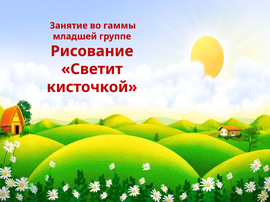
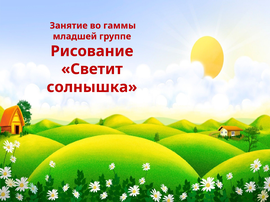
кисточкой: кисточкой -> солнышка
